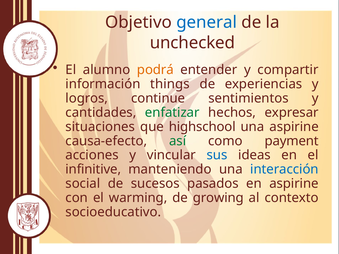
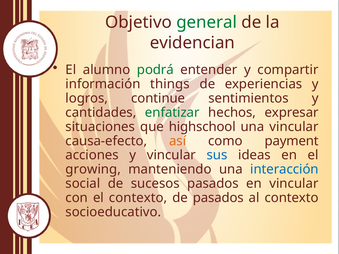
general colour: blue -> green
unchecked: unchecked -> evidencian
podrá colour: orange -> green
una aspirine: aspirine -> vincular
así colour: green -> orange
infinitive: infinitive -> growing
en aspirine: aspirine -> vincular
el warming: warming -> contexto
de growing: growing -> pasados
